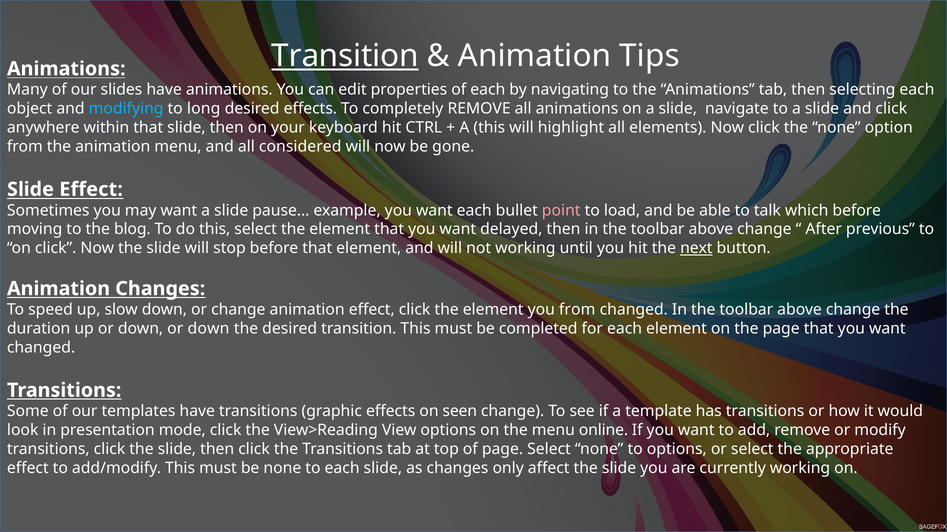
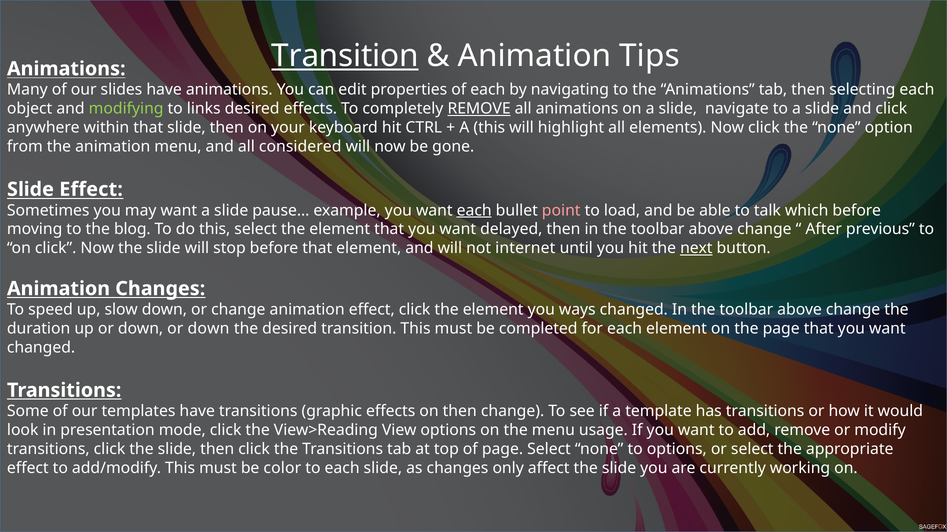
modifying colour: light blue -> light green
long: long -> links
REMOVE at (479, 109) underline: none -> present
each at (474, 211) underline: none -> present
not working: working -> internet
you from: from -> ways
on seen: seen -> then
online: online -> usage
be none: none -> color
